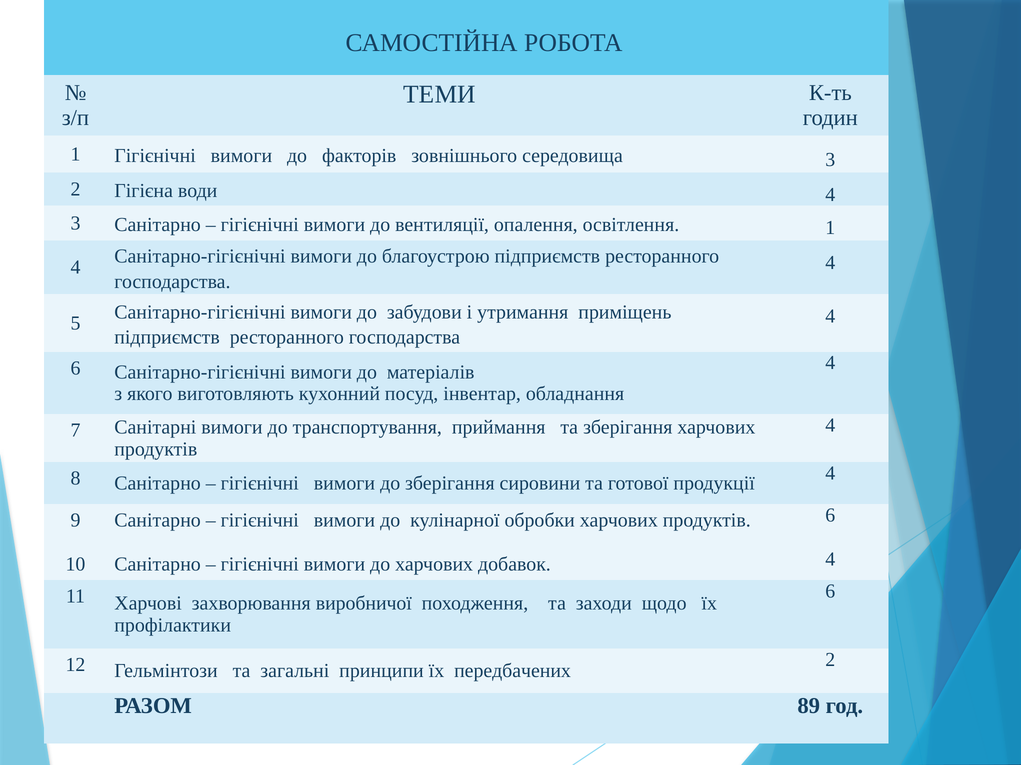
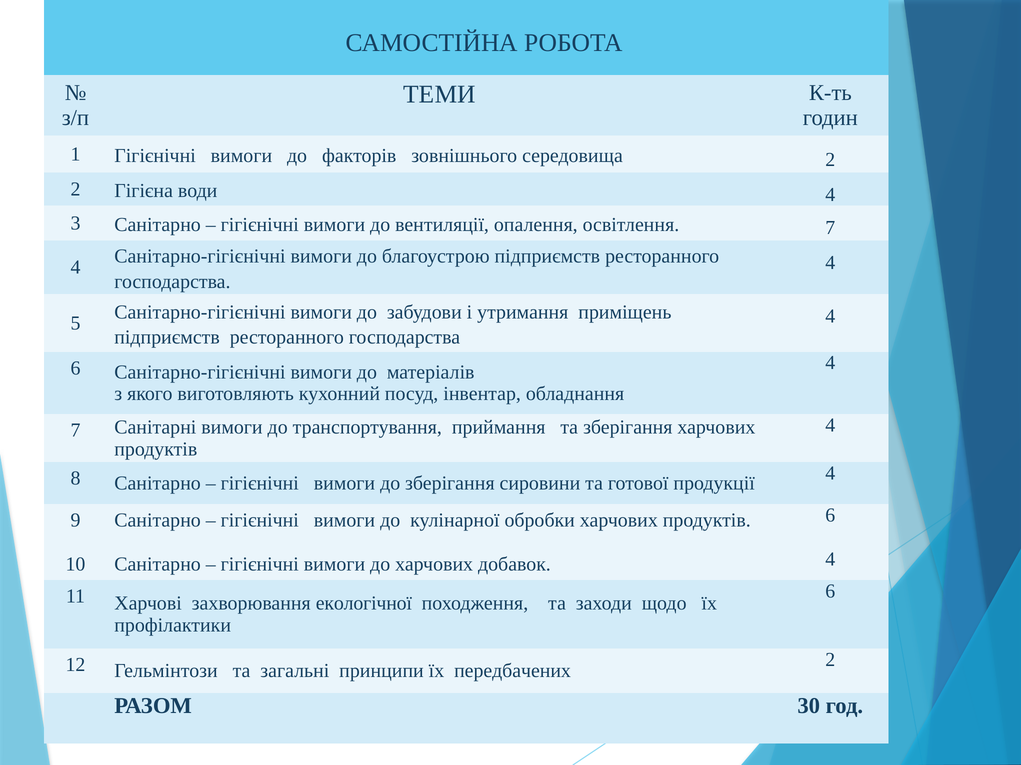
середовища 3: 3 -> 2
освітлення 1: 1 -> 7
виробничої: виробничої -> екологічної
89: 89 -> 30
